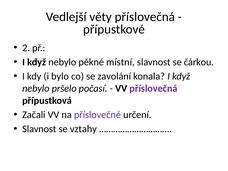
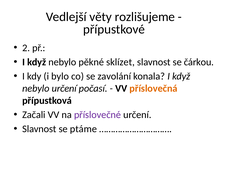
věty příslovečná: příslovečná -> rozlišujeme
místní: místní -> sklízet
nebylo pršelo: pršelo -> určení
příslovečná at (153, 88) colour: purple -> orange
vztahy: vztahy -> ptáme
